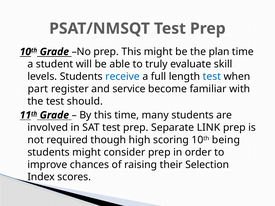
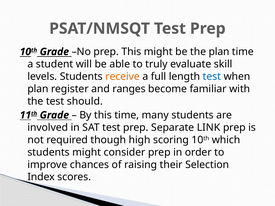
receive colour: blue -> orange
part at (38, 89): part -> plan
service: service -> ranges
being: being -> which
